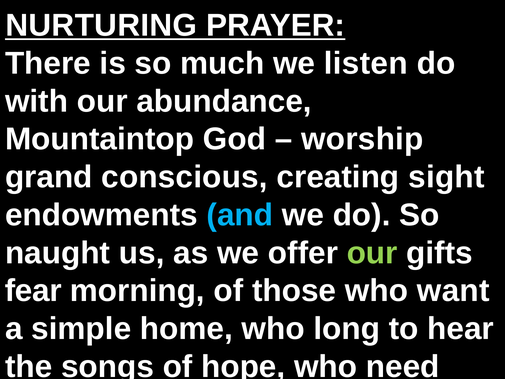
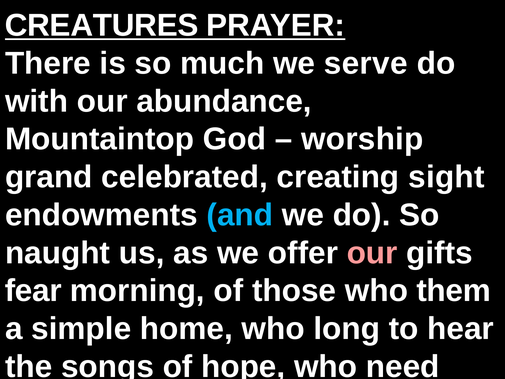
NURTURING: NURTURING -> CREATURES
listen: listen -> serve
conscious: conscious -> celebrated
our at (372, 253) colour: light green -> pink
want: want -> them
